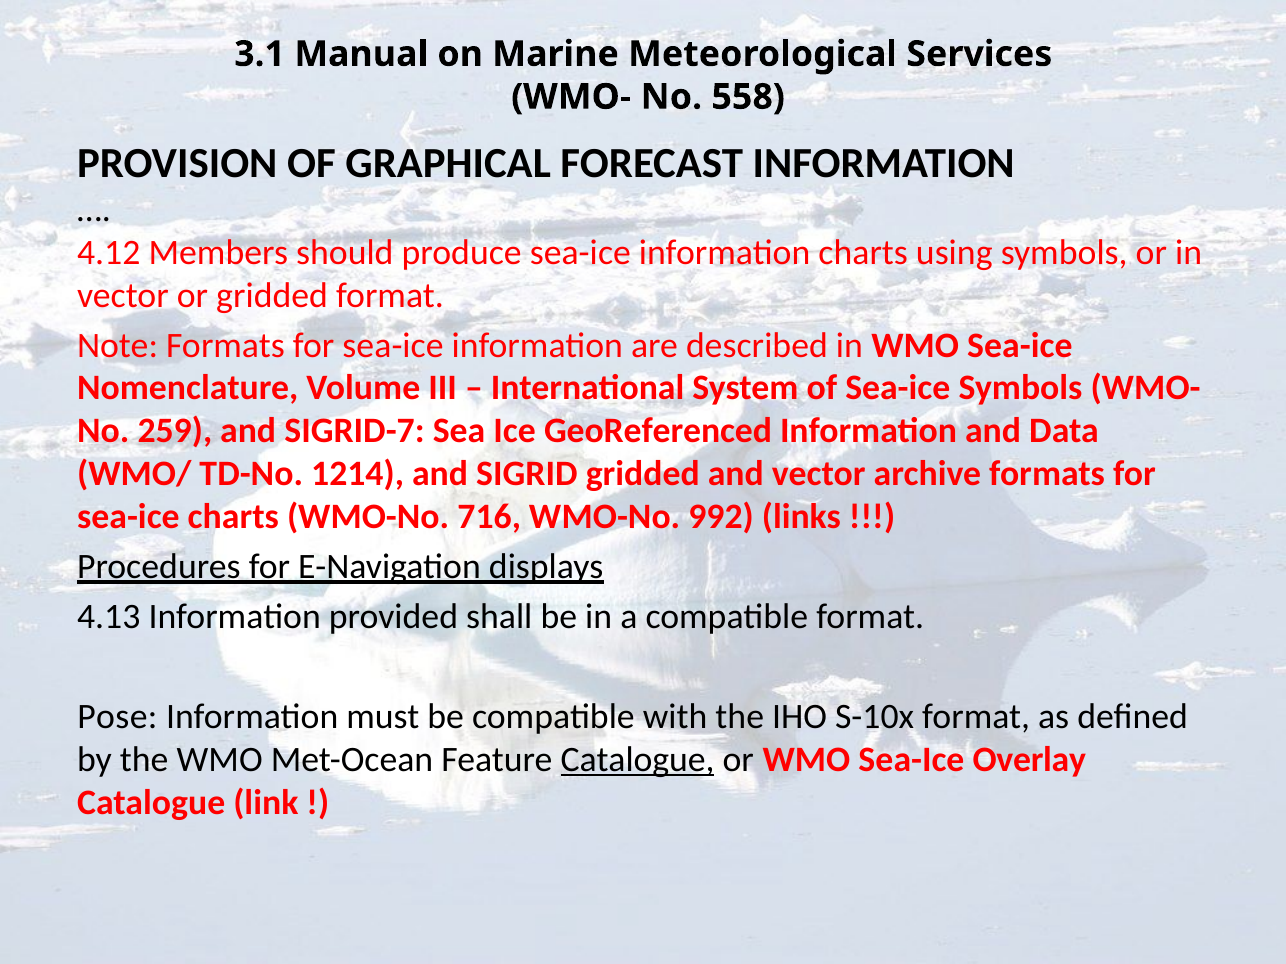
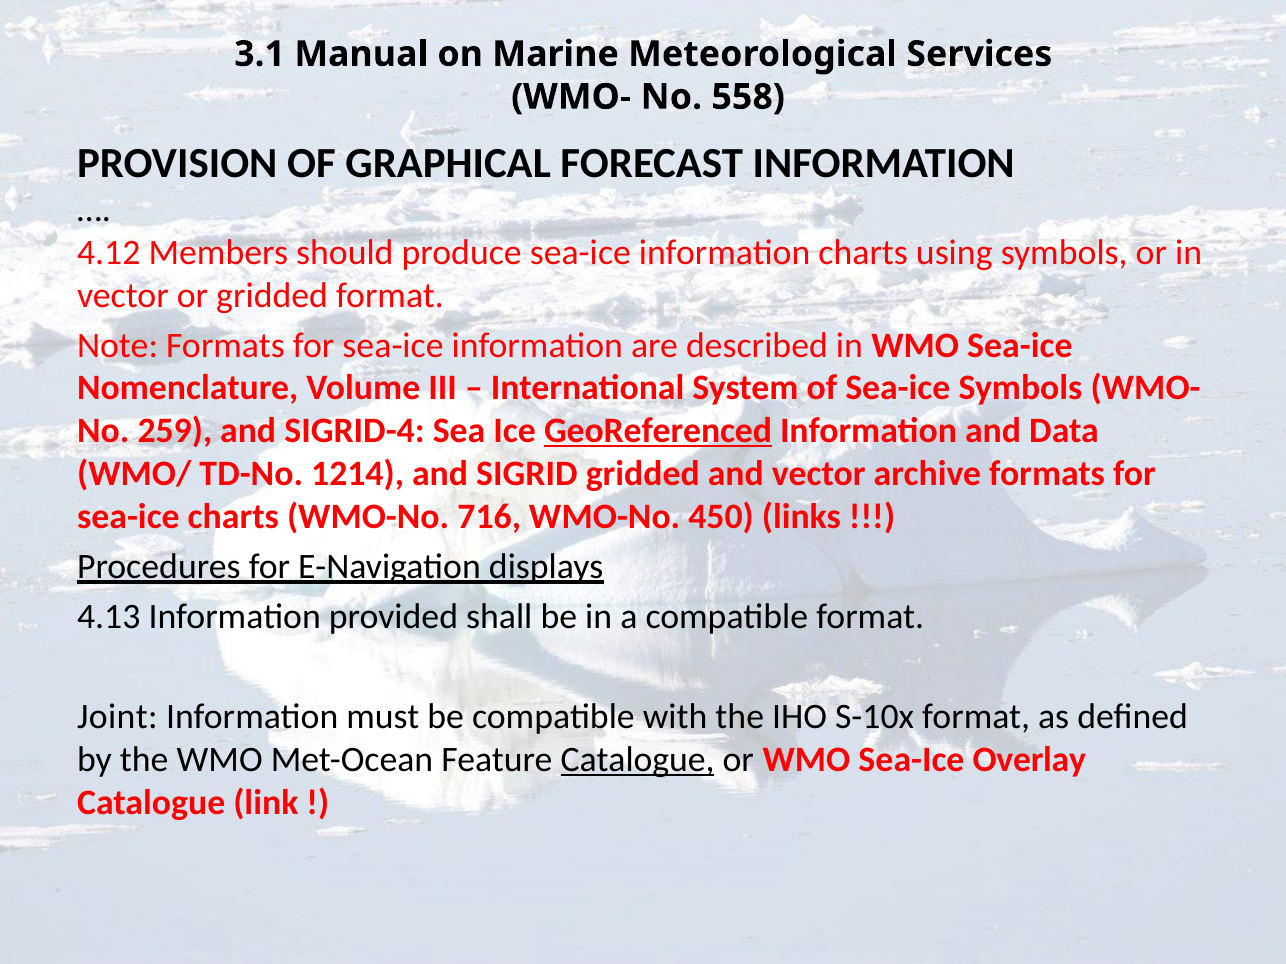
SIGRID-7: SIGRID-7 -> SIGRID-4
GeoReferenced underline: none -> present
992: 992 -> 450
Pose: Pose -> Joint
